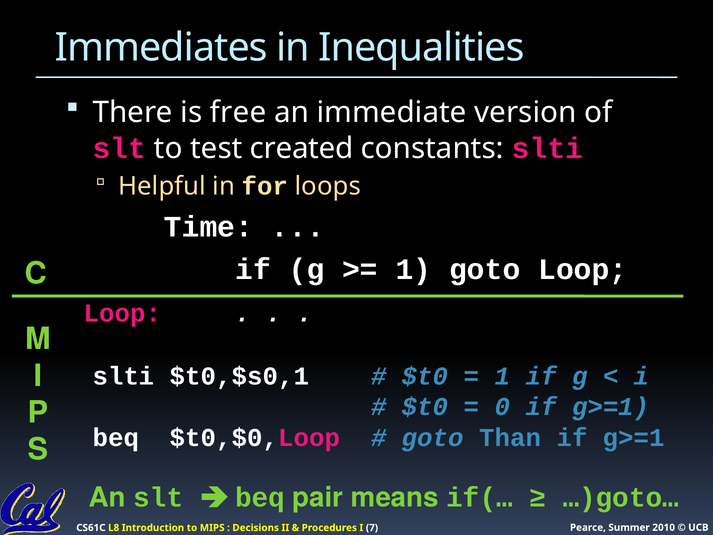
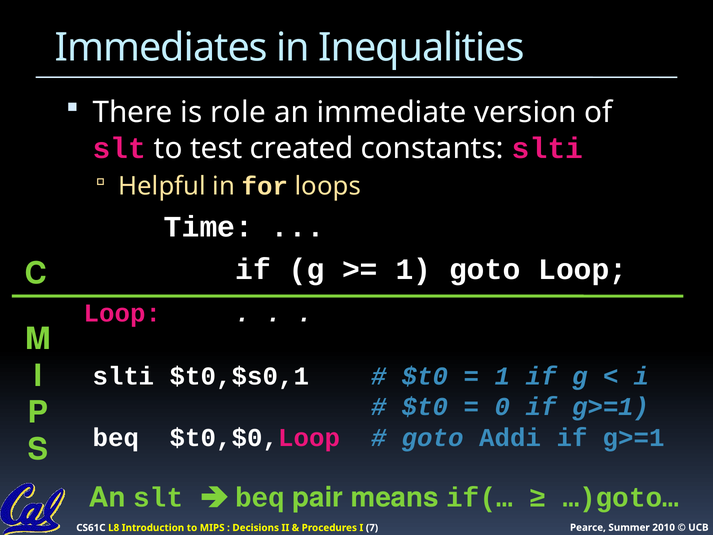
free: free -> role
Than: Than -> Addi
